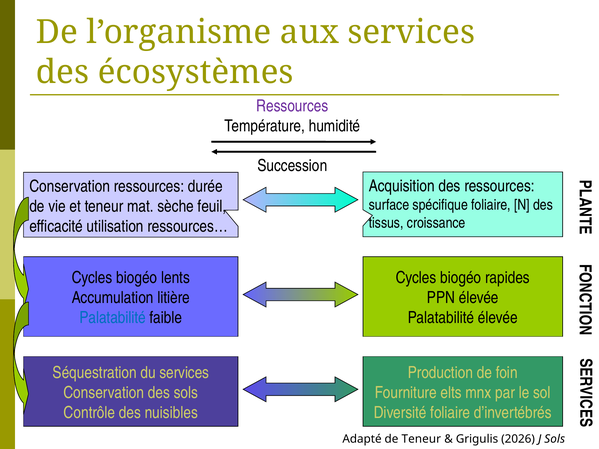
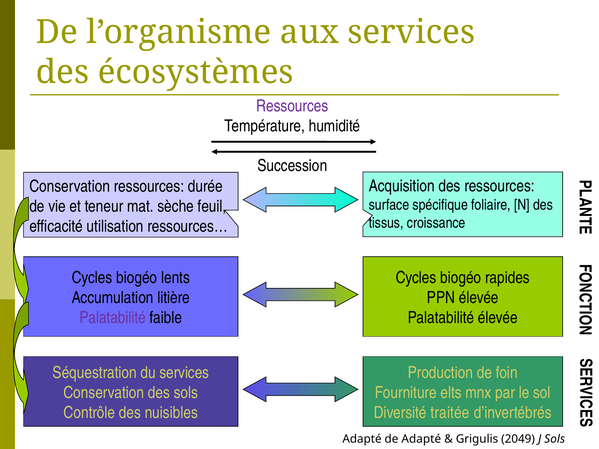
Palatabilité at (113, 318) colour: blue -> purple
Diversité foliaire: foliaire -> traitée
de Teneur: Teneur -> Adapté
2026: 2026 -> 2049
